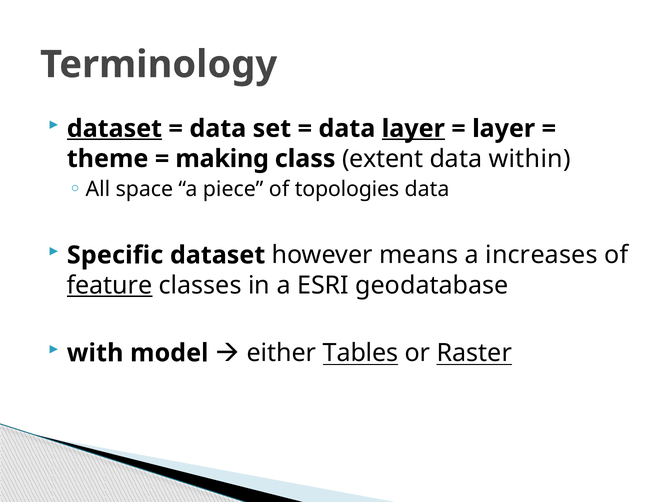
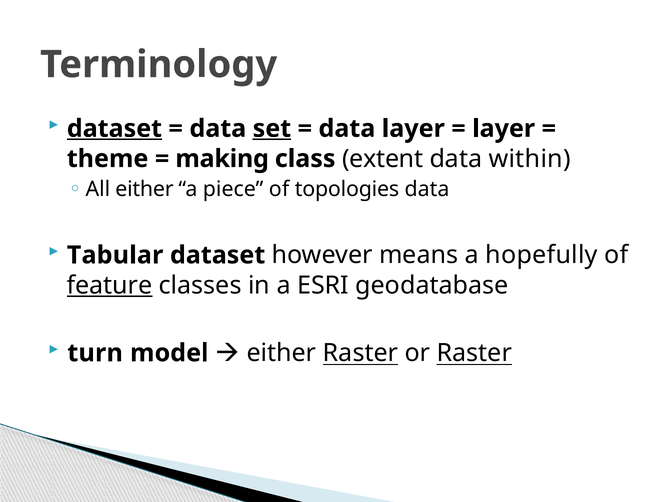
set underline: none -> present
layer at (413, 129) underline: present -> none
All space: space -> either
Specific: Specific -> Tabular
increases: increases -> hopefully
with: with -> turn
either Tables: Tables -> Raster
